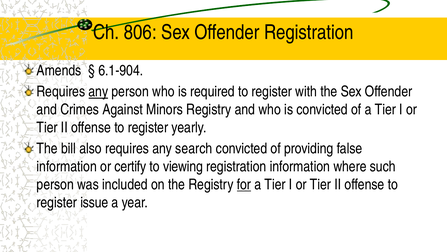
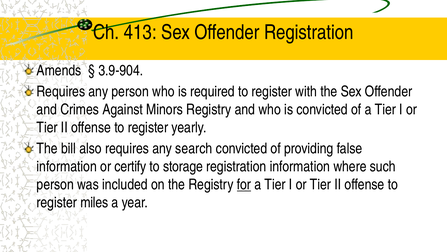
806: 806 -> 413
6.1-904: 6.1-904 -> 3.9-904
any at (98, 91) underline: present -> none
viewing: viewing -> storage
issue: issue -> miles
